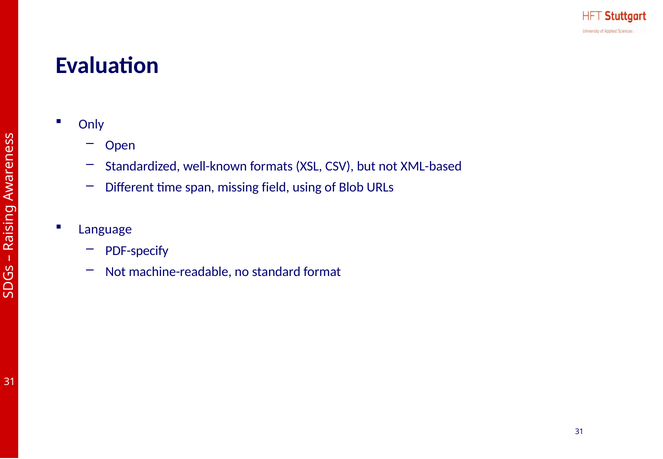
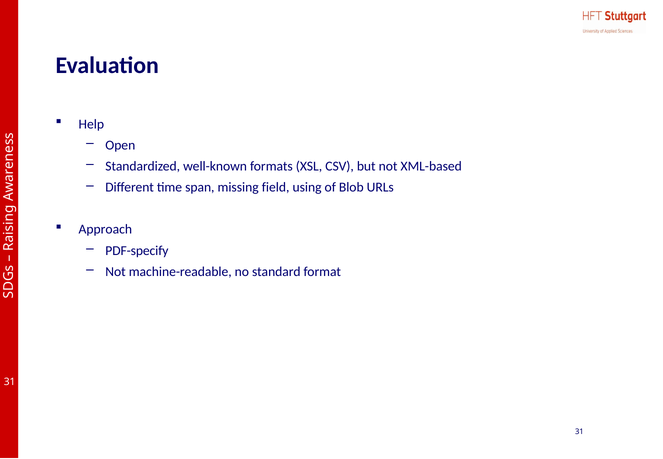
Only: Only -> Help
Language: Language -> Approach
